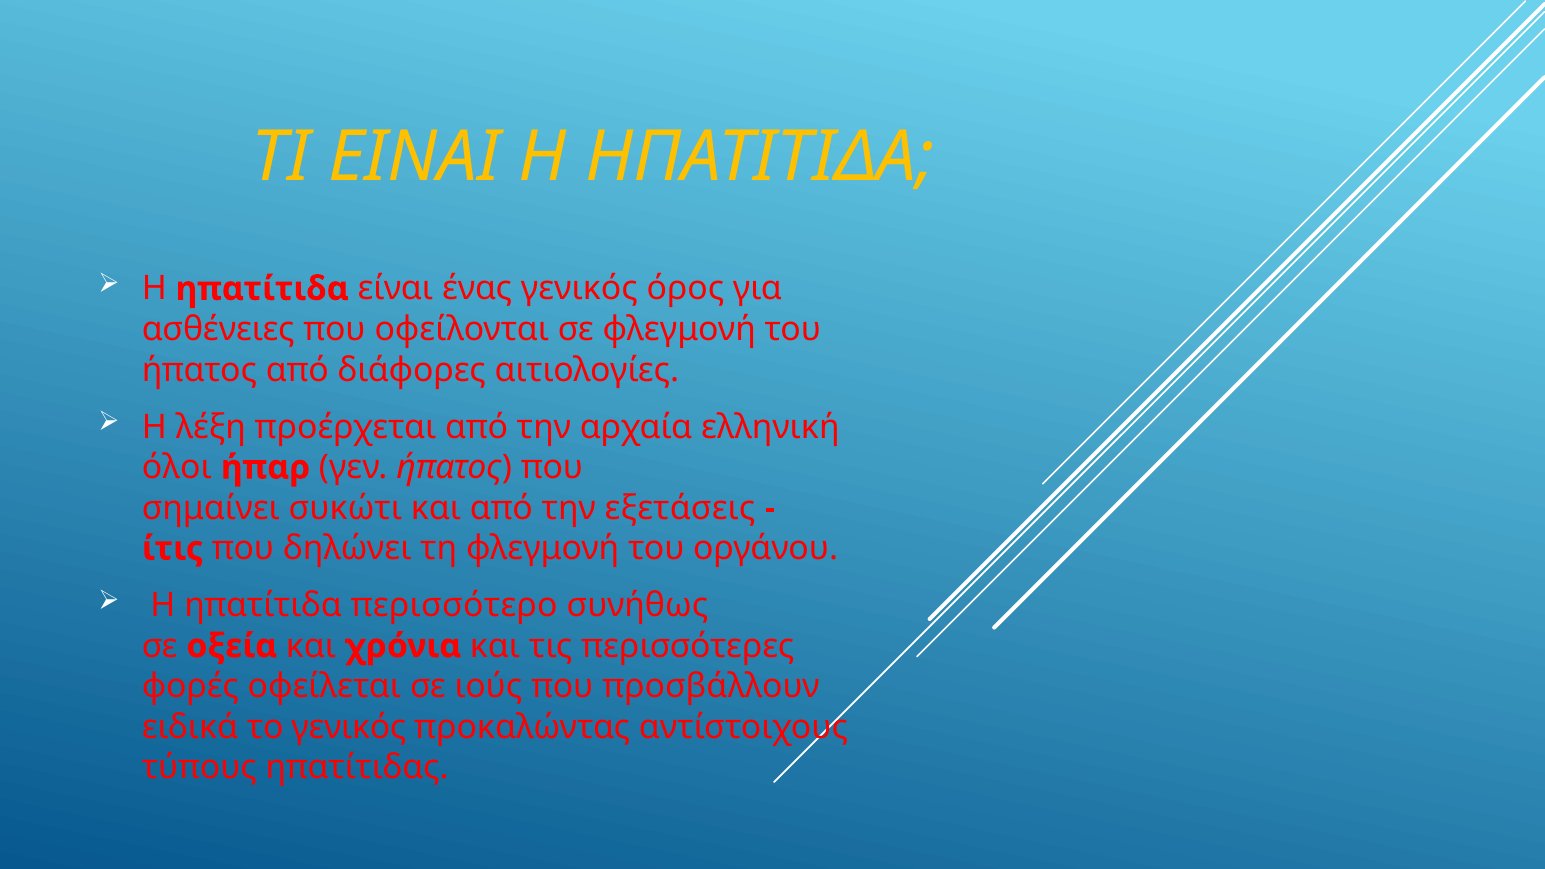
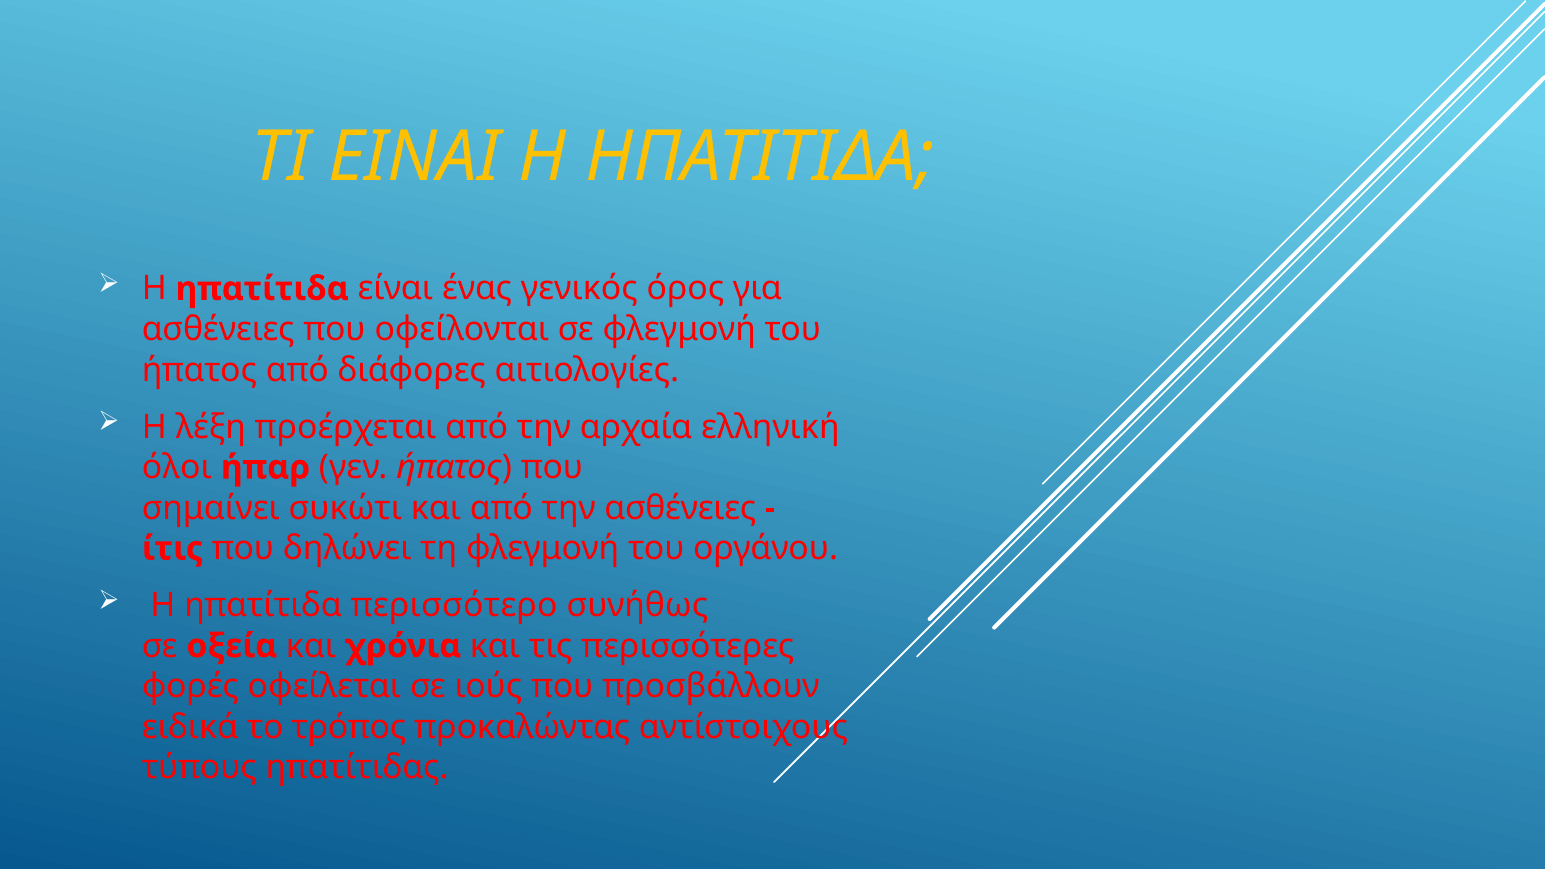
την εξετάσεις: εξετάσεις -> ασθένειες
το γενικός: γενικός -> τρόπος
